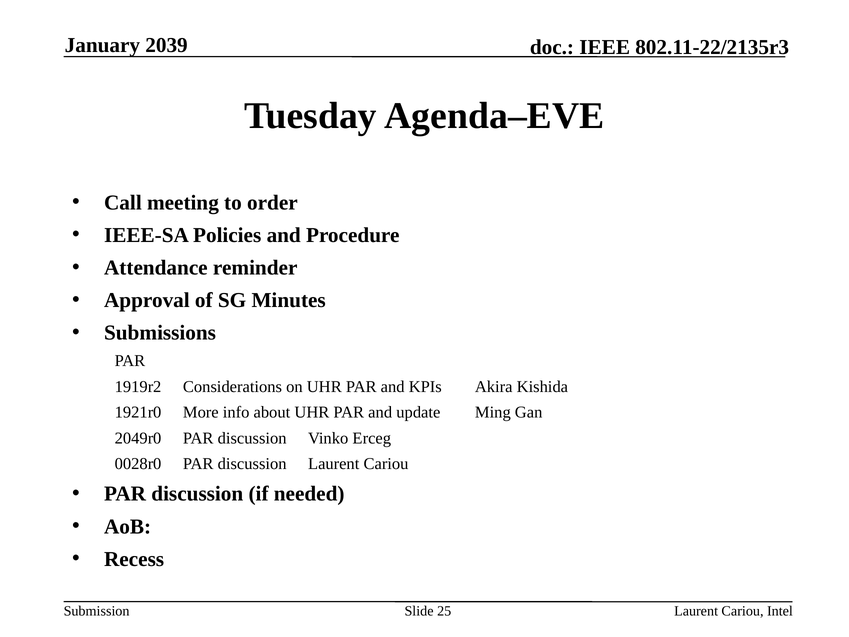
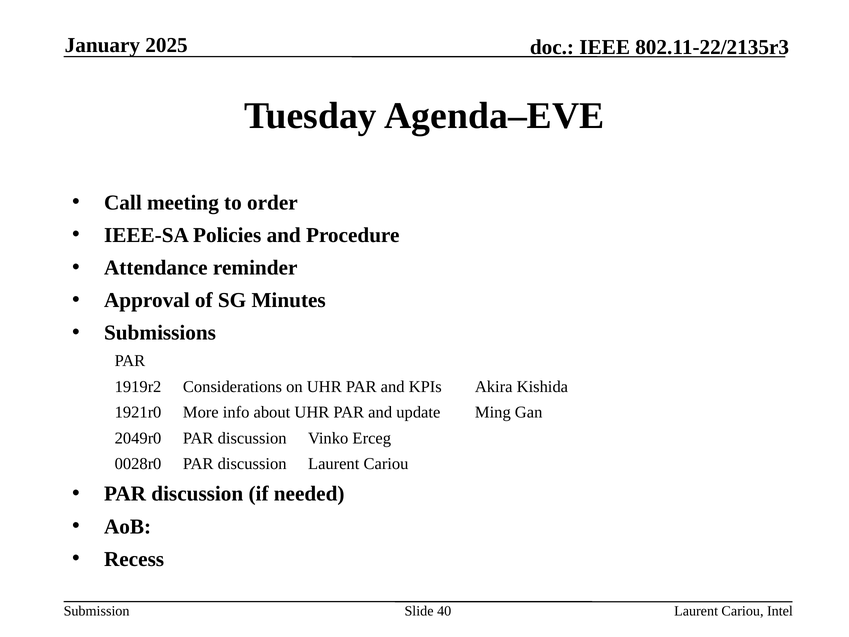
2039: 2039 -> 2025
25: 25 -> 40
